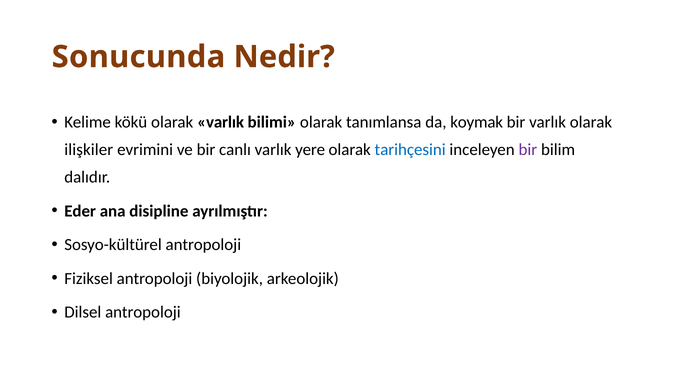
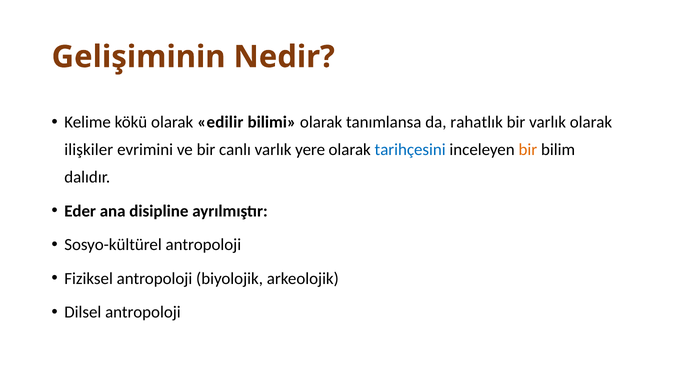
Sonucunda: Sonucunda -> Gelişiminin
olarak varlık: varlık -> edilir
koymak: koymak -> rahatlık
bir at (528, 150) colour: purple -> orange
